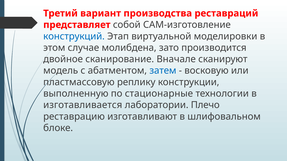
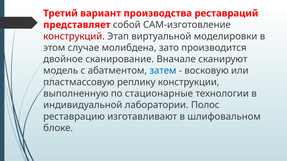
конструкций colour: blue -> red
изготавливается: изготавливается -> индивидуальной
Плечо: Плечо -> Полос
